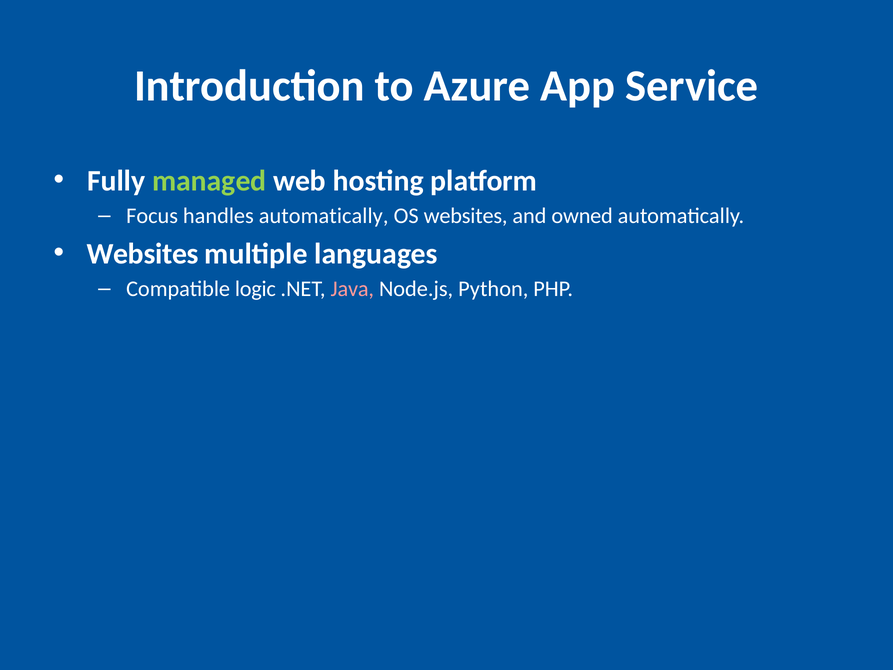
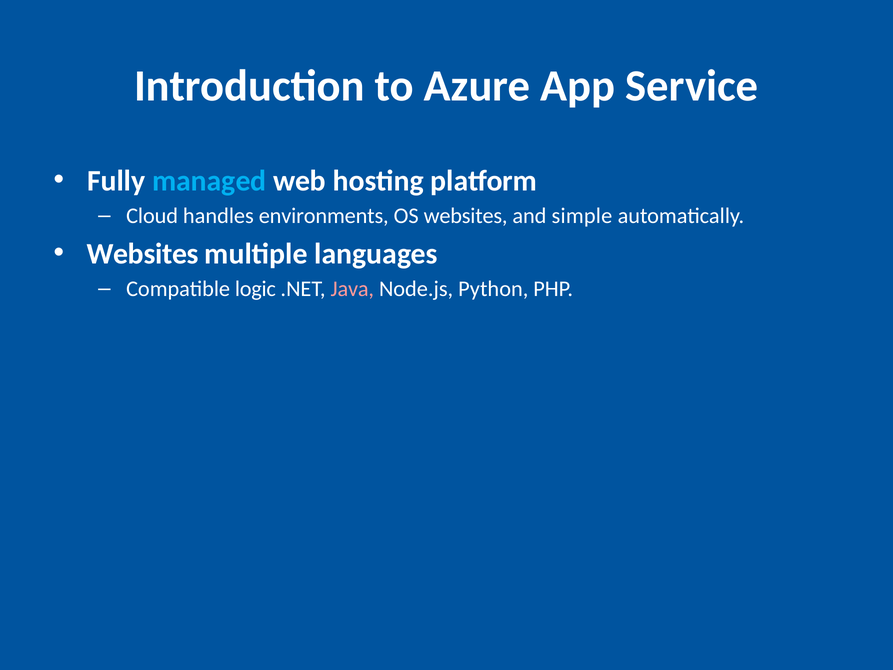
managed colour: light green -> light blue
Focus: Focus -> Cloud
handles automatically: automatically -> environments
owned: owned -> simple
